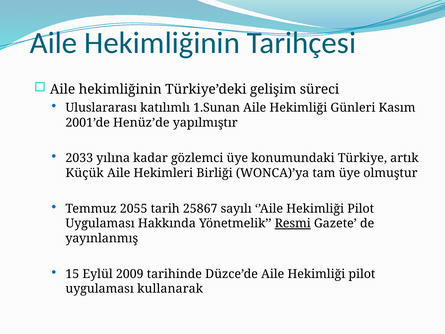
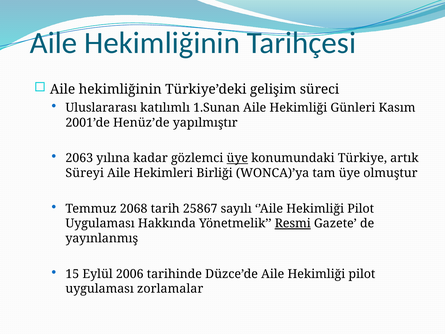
2033: 2033 -> 2063
üye at (237, 158) underline: none -> present
Küçük: Küçük -> Süreyi
2055: 2055 -> 2068
2009: 2009 -> 2006
kullanarak: kullanarak -> zorlamalar
